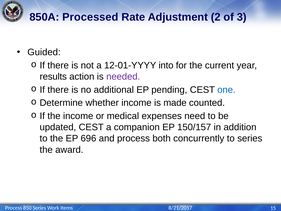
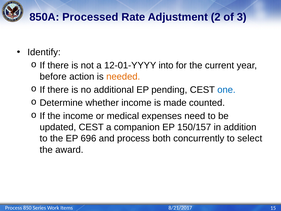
Guided: Guided -> Identify
results: results -> before
needed colour: purple -> orange
to series: series -> select
